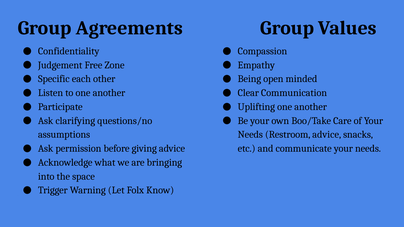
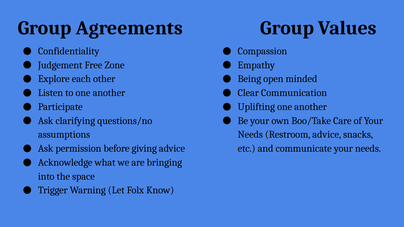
Specific: Specific -> Explore
